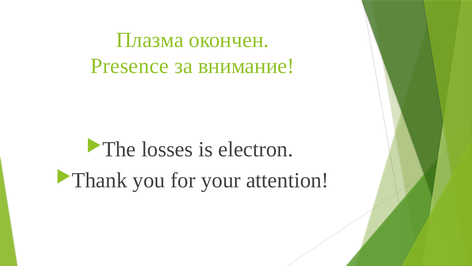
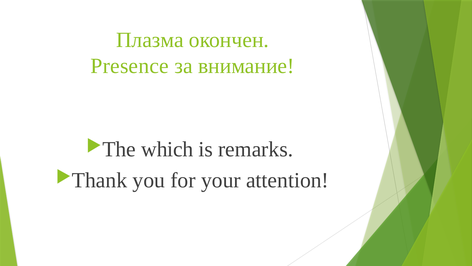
losses: losses -> which
electron: electron -> remarks
